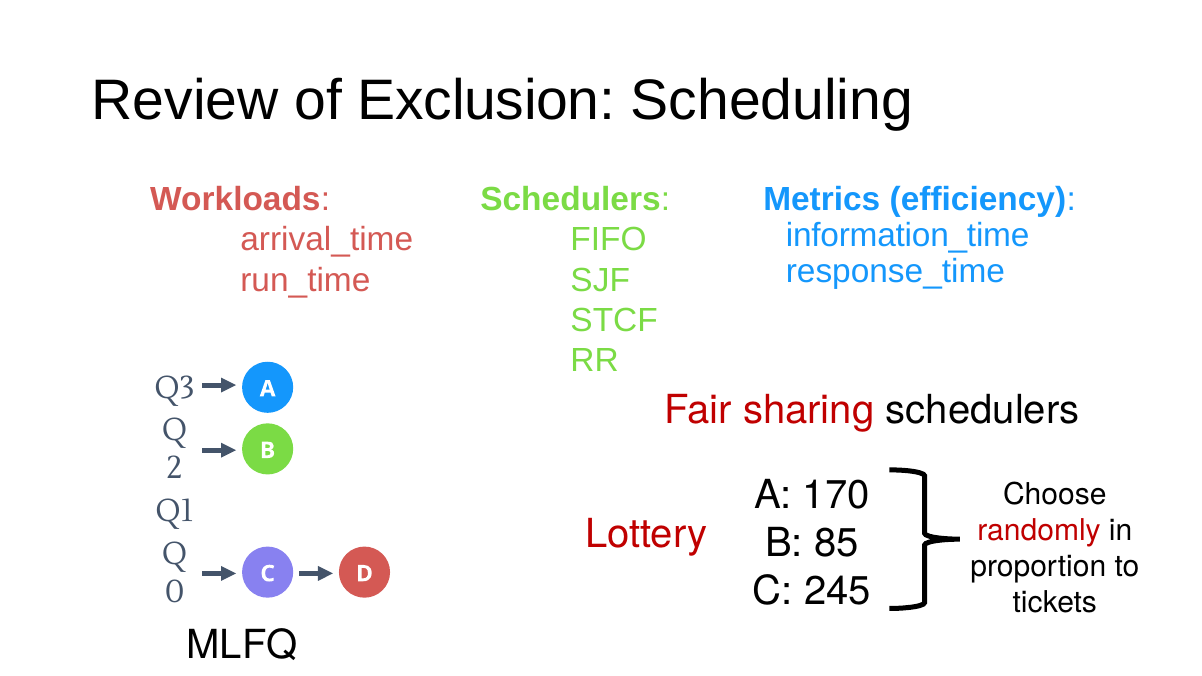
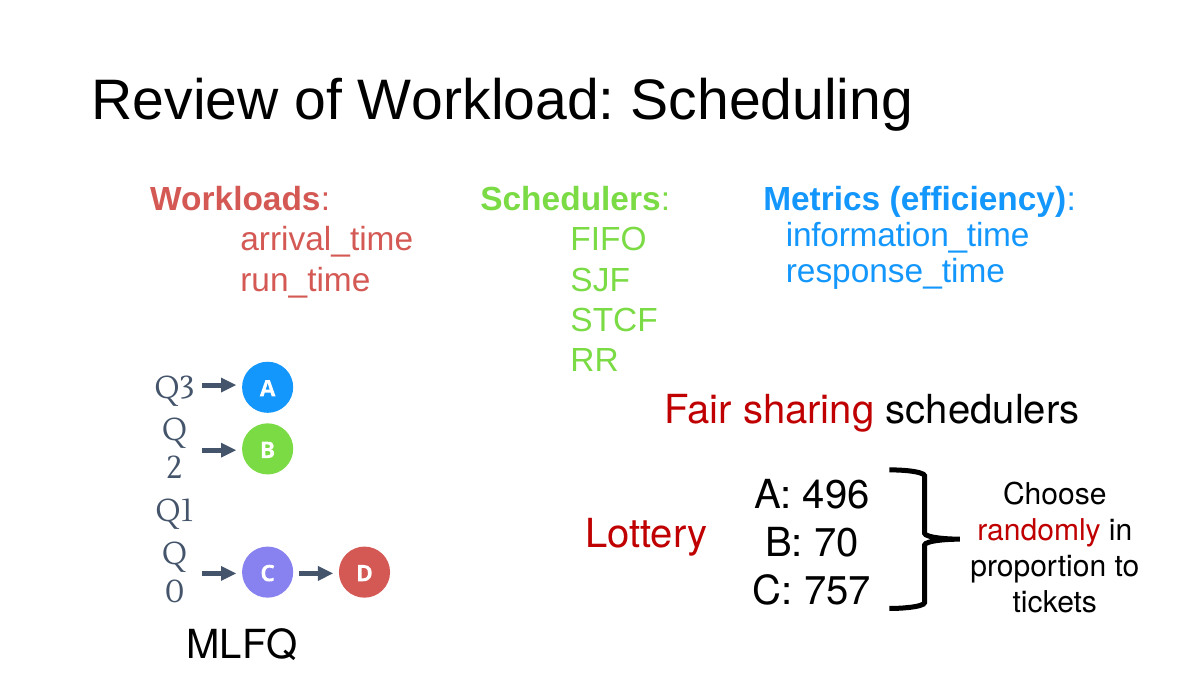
Exclusion: Exclusion -> Workload
170: 170 -> 496
85: 85 -> 70
245: 245 -> 757
